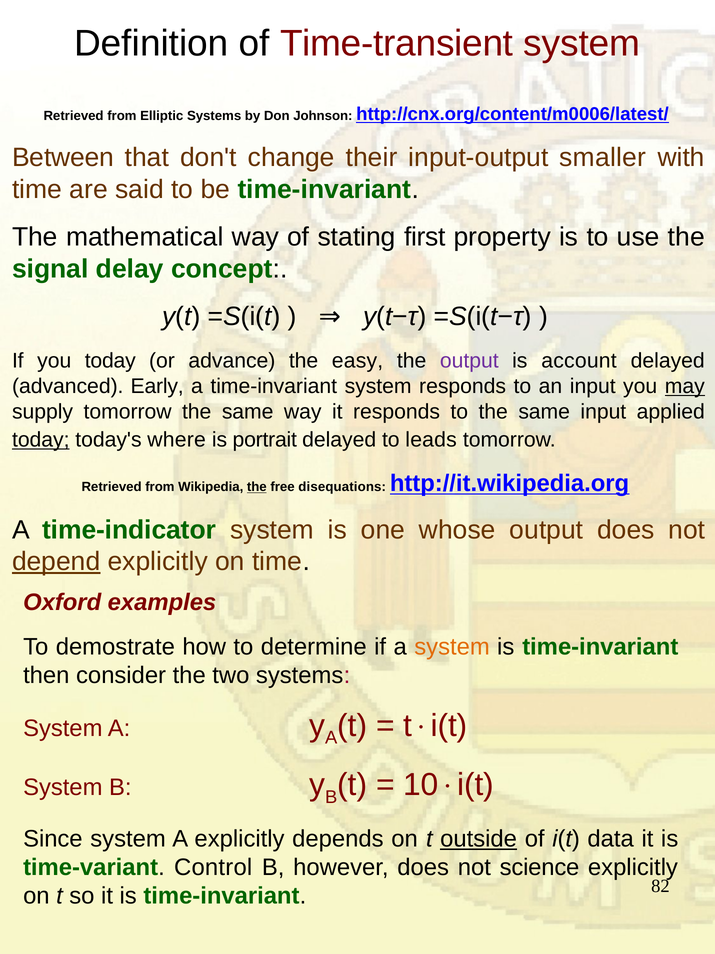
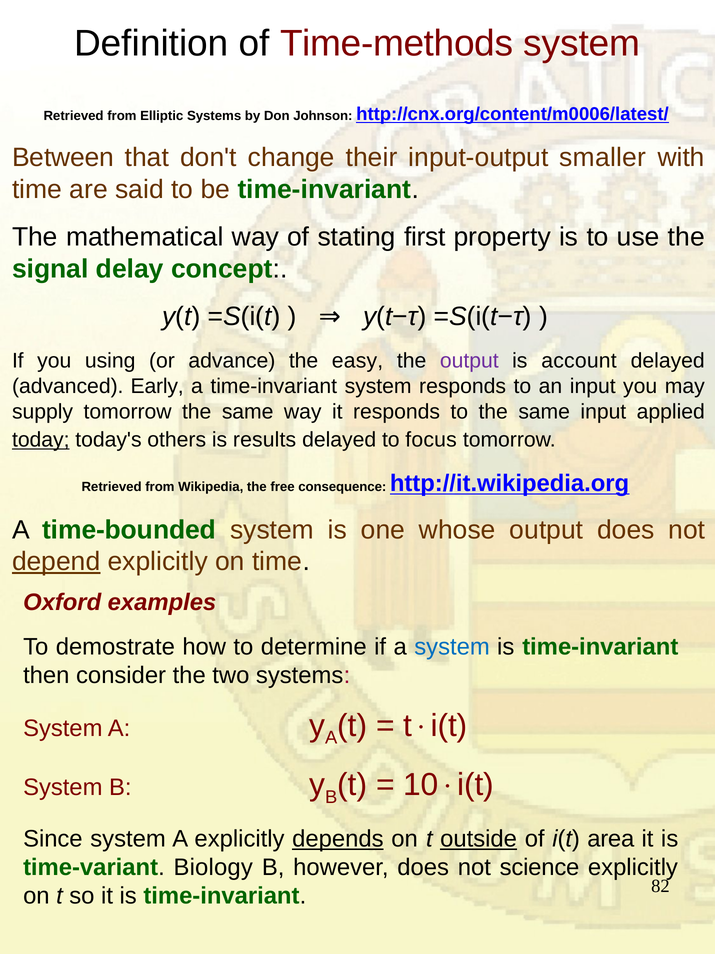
Time-transient: Time-transient -> Time-methods
you today: today -> using
may underline: present -> none
where: where -> others
portrait: portrait -> results
leads: leads -> focus
the at (257, 487) underline: present -> none
disequations: disequations -> consequence
time-indicator: time-indicator -> time-bounded
system at (452, 647) colour: orange -> blue
depends underline: none -> present
data: data -> area
Control: Control -> Biology
